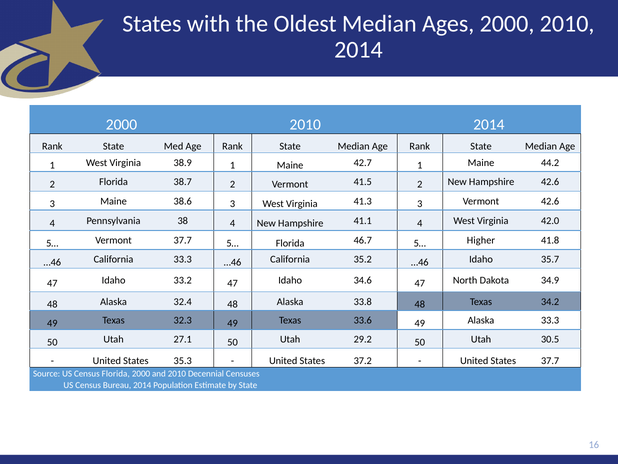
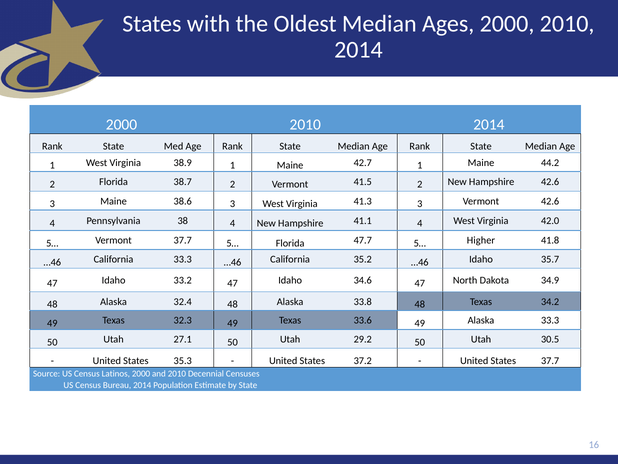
46.7: 46.7 -> 47.7
Census Florida: Florida -> Latinos
